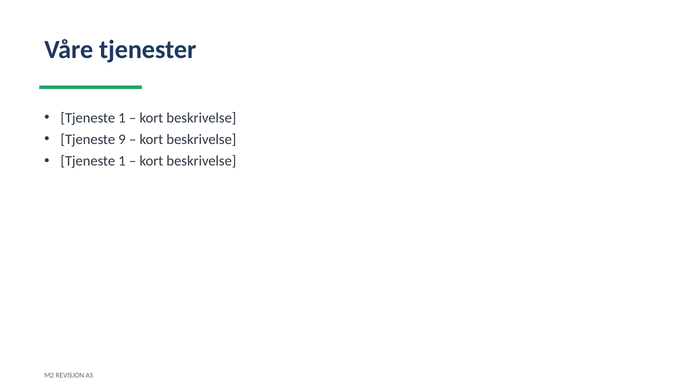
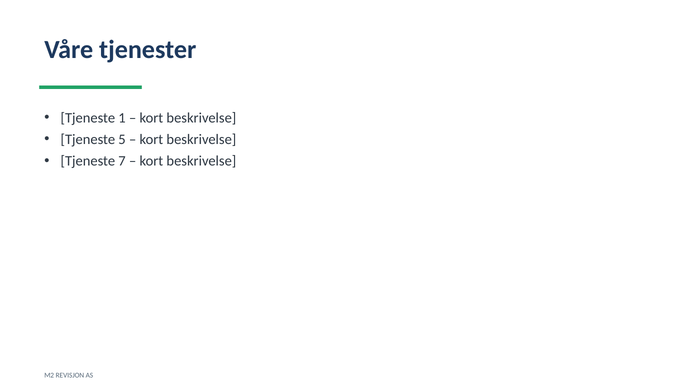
9: 9 -> 5
1 at (122, 161): 1 -> 7
